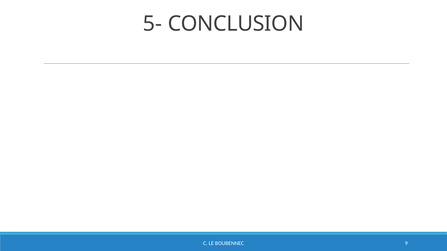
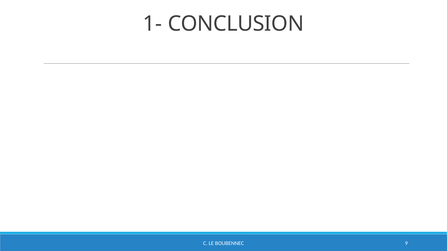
5-: 5- -> 1-
